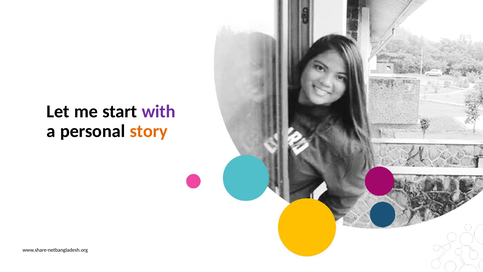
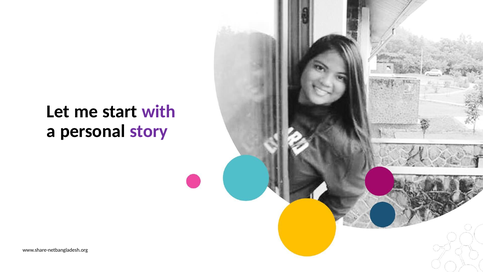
story colour: orange -> purple
